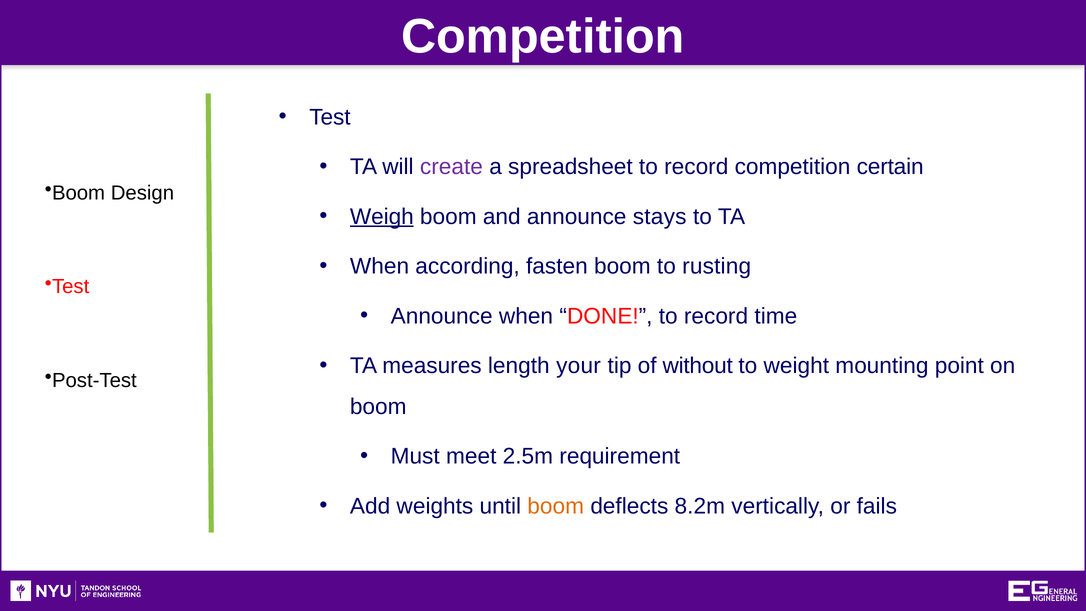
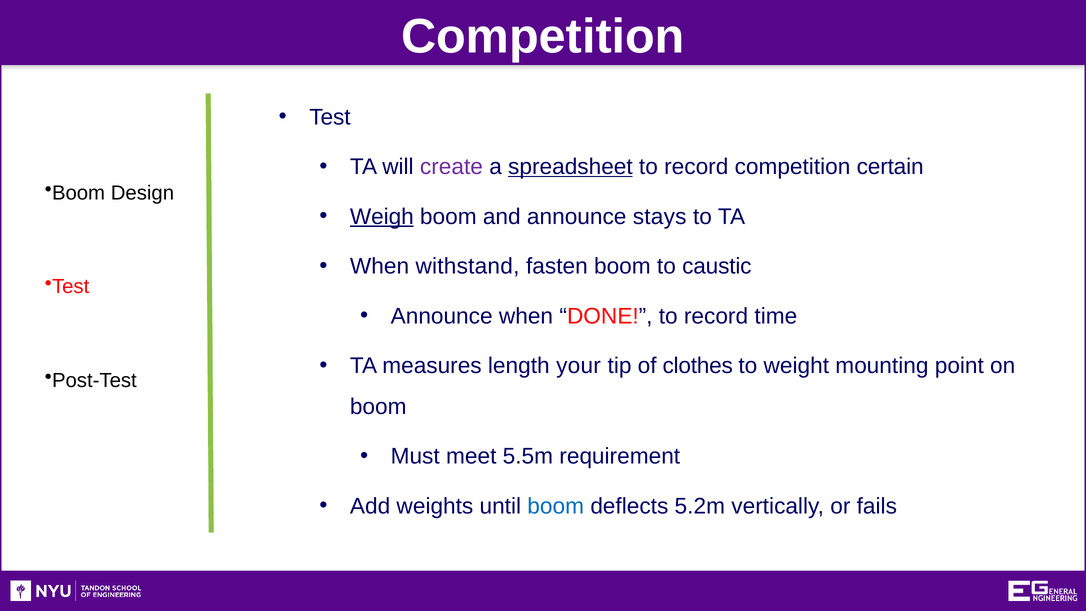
spreadsheet underline: none -> present
according: according -> withstand
rusting: rusting -> caustic
without: without -> clothes
2.5m: 2.5m -> 5.5m
boom at (556, 506) colour: orange -> blue
8.2m: 8.2m -> 5.2m
